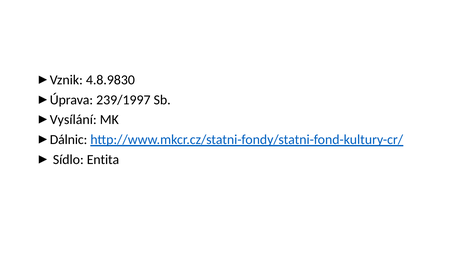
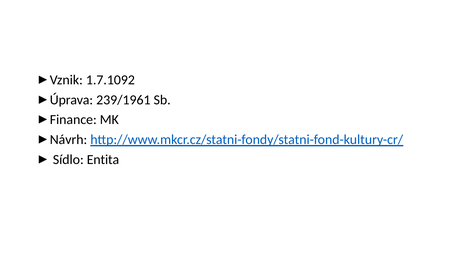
4.8.9830: 4.8.9830 -> 1.7.1092
239/1997: 239/1997 -> 239/1961
Vysílání: Vysílání -> Finance
Dálnic: Dálnic -> Návrh
